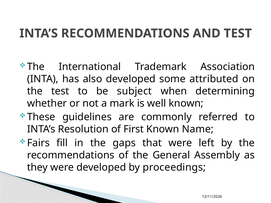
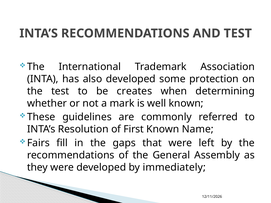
attributed: attributed -> protection
subject: subject -> creates
proceedings: proceedings -> immediately
